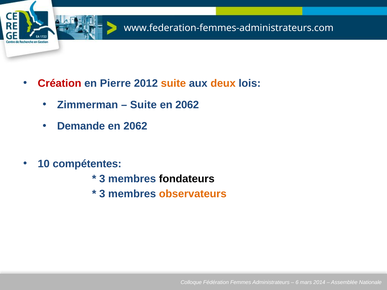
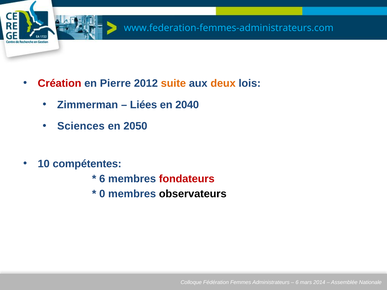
www.federation-femmes-administrateurs.com colour: white -> light blue
Suite at (143, 105): Suite -> Liées
2062 at (187, 105): 2062 -> 2040
Demande: Demande -> Sciences
2062 at (135, 126): 2062 -> 2050
3 at (102, 179): 3 -> 6
fondateurs colour: black -> red
3 at (102, 194): 3 -> 0
observateurs colour: orange -> black
